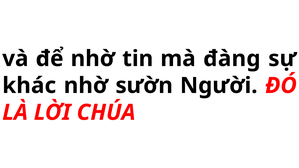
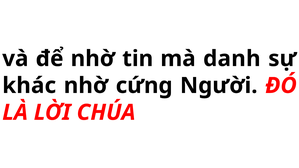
đàng: đàng -> danh
sườn: sườn -> cứng
